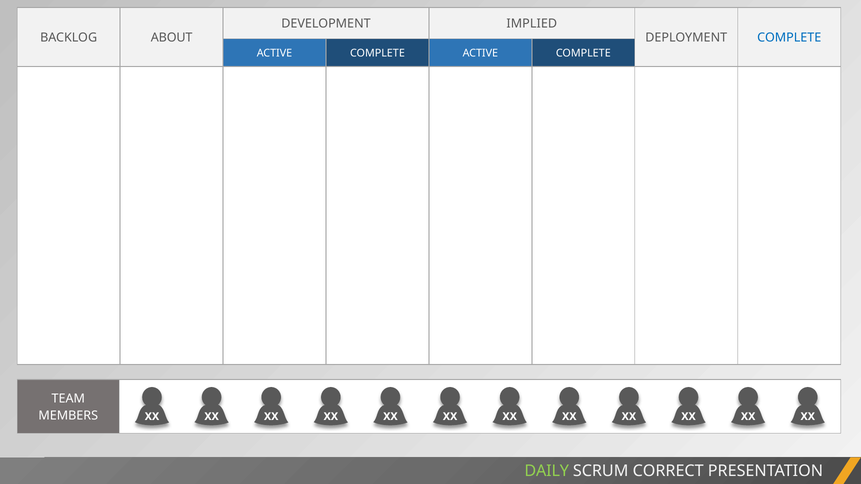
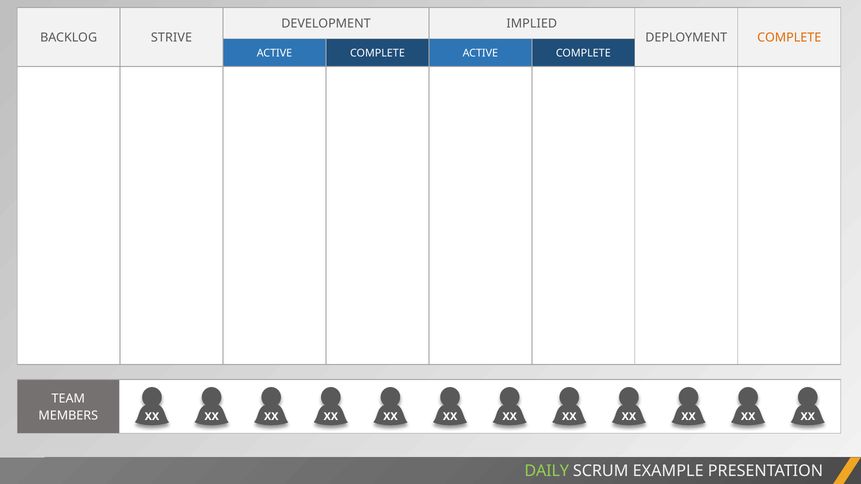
ABOUT: ABOUT -> STRIVE
COMPLETE at (789, 38) colour: blue -> orange
CORRECT: CORRECT -> EXAMPLE
